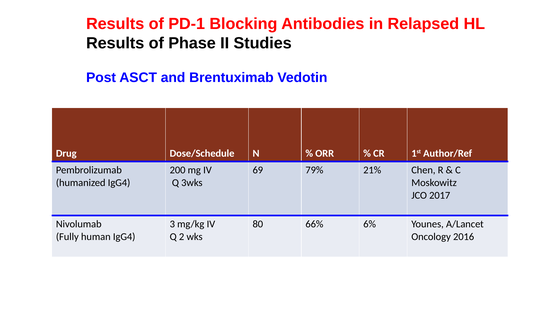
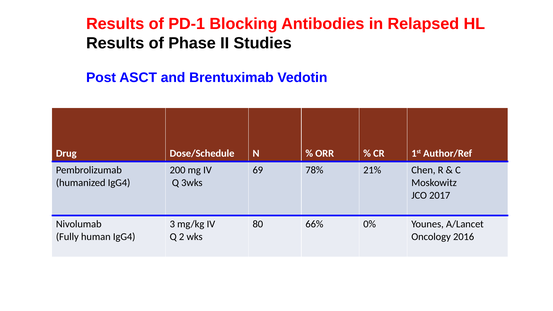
79%: 79% -> 78%
6%: 6% -> 0%
